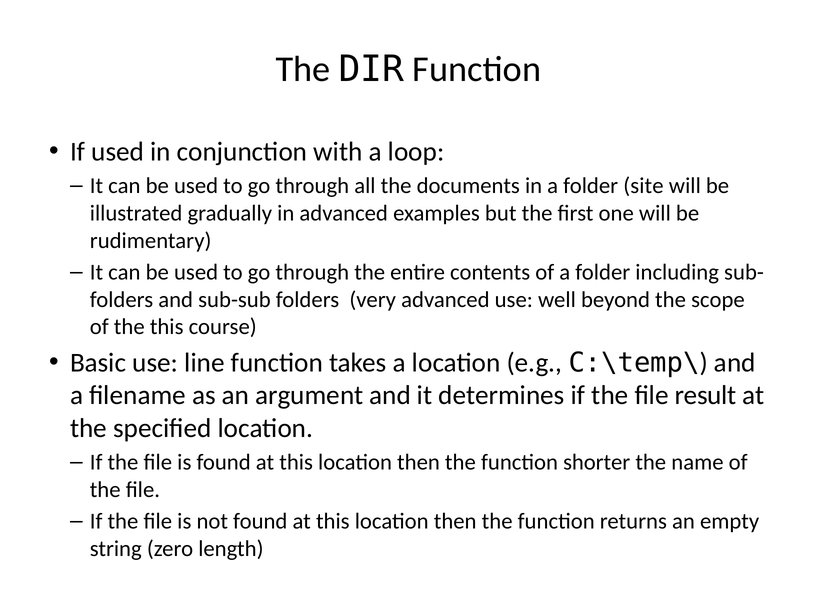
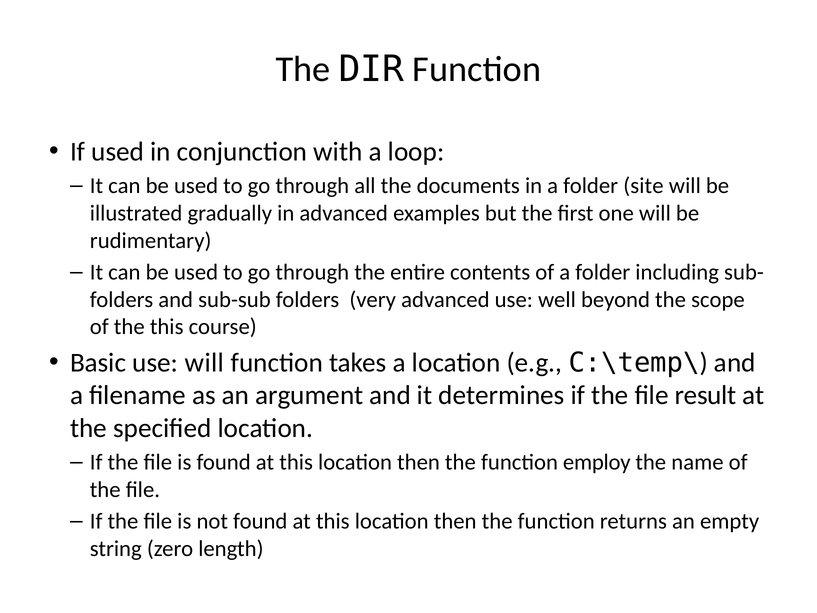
use line: line -> will
shorter: shorter -> employ
